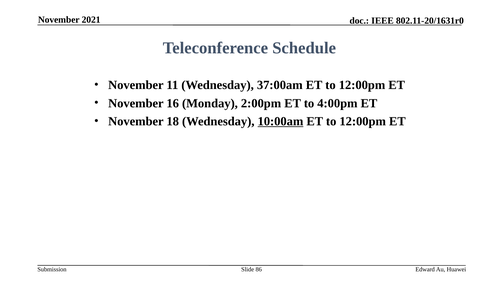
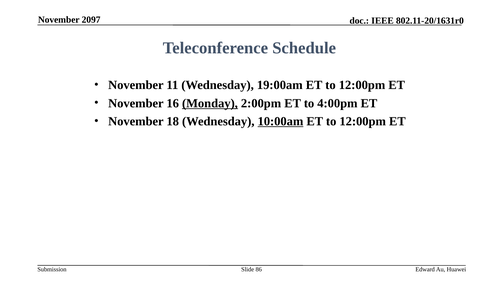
2021: 2021 -> 2097
37:00am: 37:00am -> 19:00am
Monday underline: none -> present
